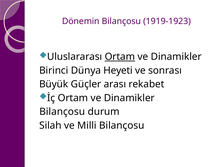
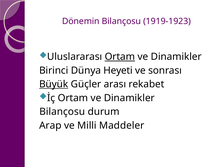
Büyük underline: none -> present
Silah: Silah -> Arap
Milli Bilançosu: Bilançosu -> Maddeler
